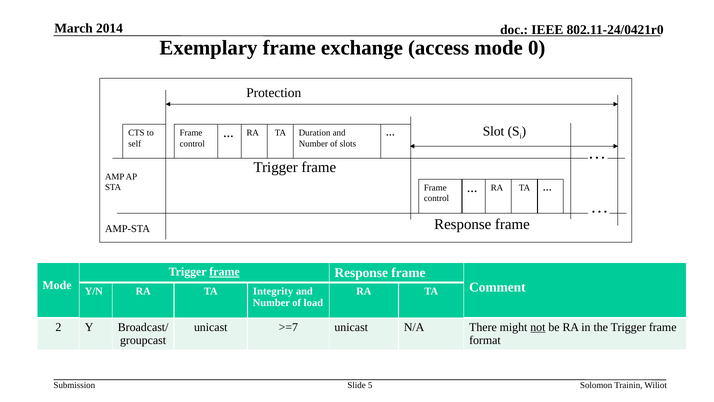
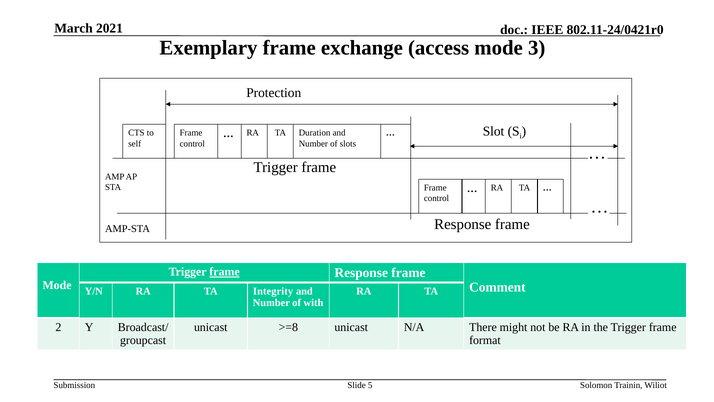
2014: 2014 -> 2021
0: 0 -> 3
load: load -> with
>=7: >=7 -> >=8
not underline: present -> none
